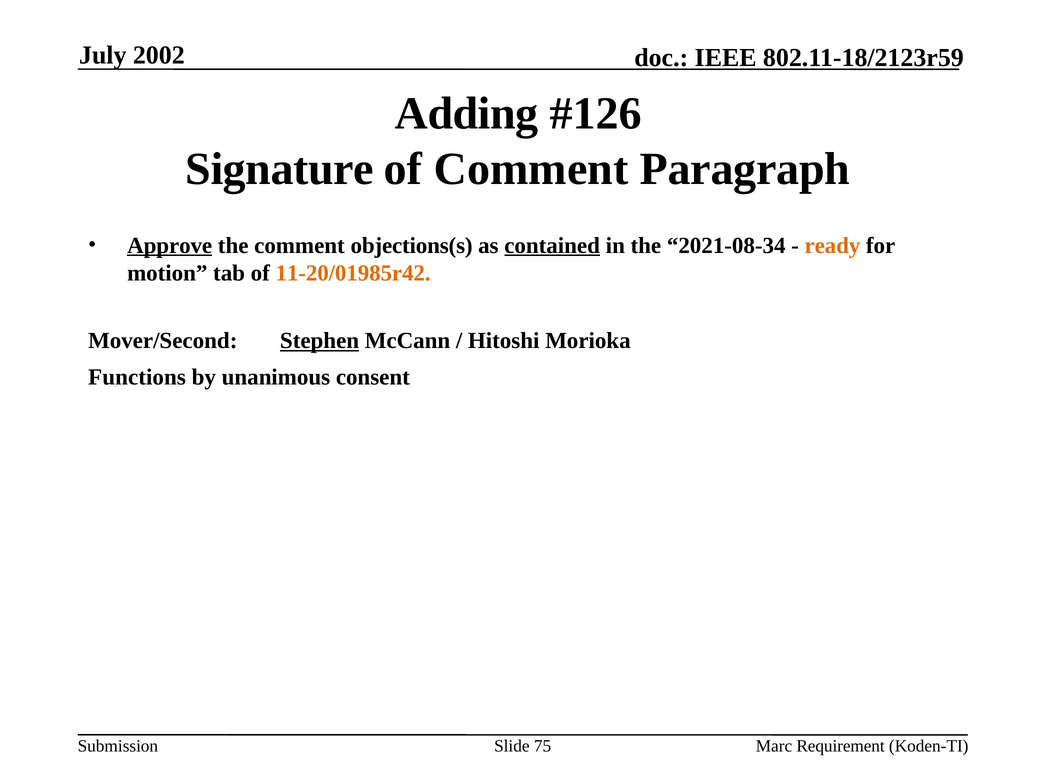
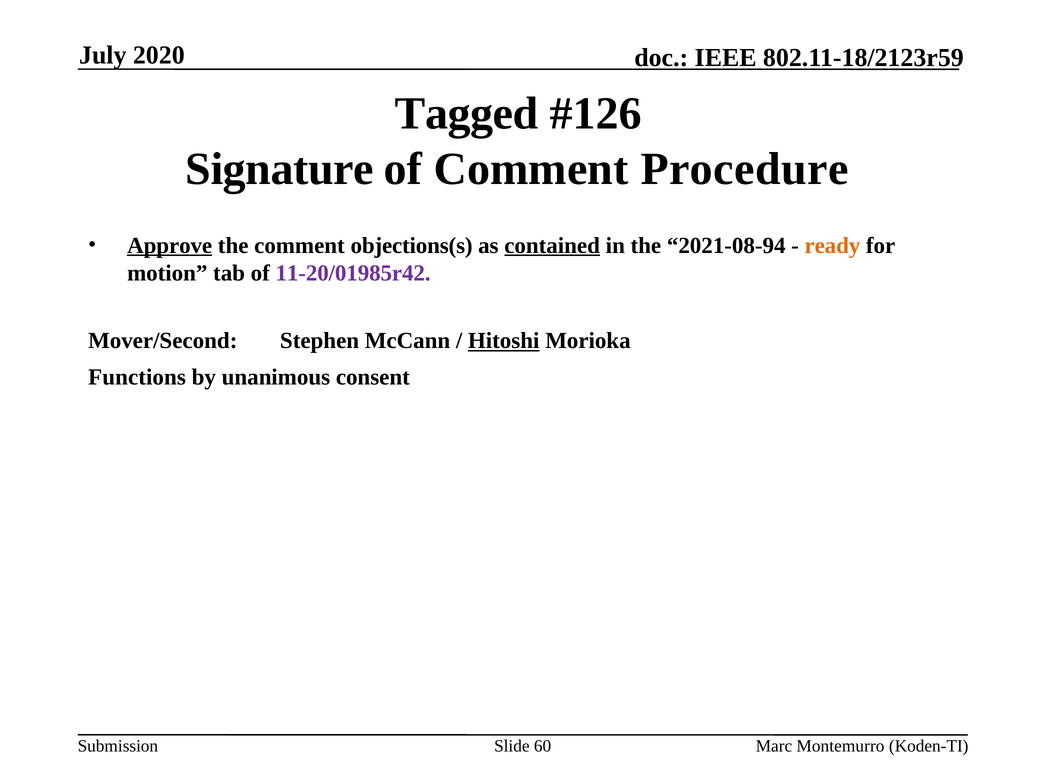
2002: 2002 -> 2020
Adding: Adding -> Tagged
Paragraph: Paragraph -> Procedure
2021-08-34: 2021-08-34 -> 2021-08-94
11-20/01985r42 colour: orange -> purple
Stephen underline: present -> none
Hitoshi underline: none -> present
75: 75 -> 60
Requirement: Requirement -> Montemurro
